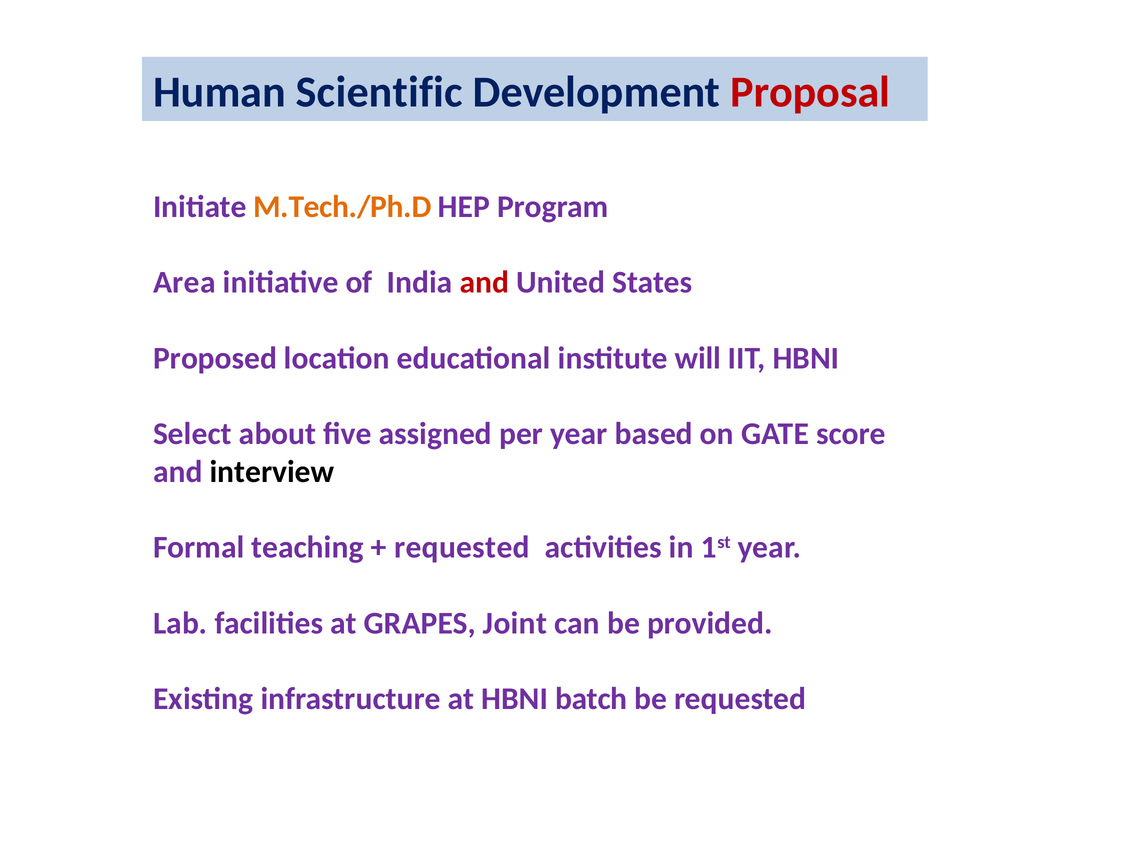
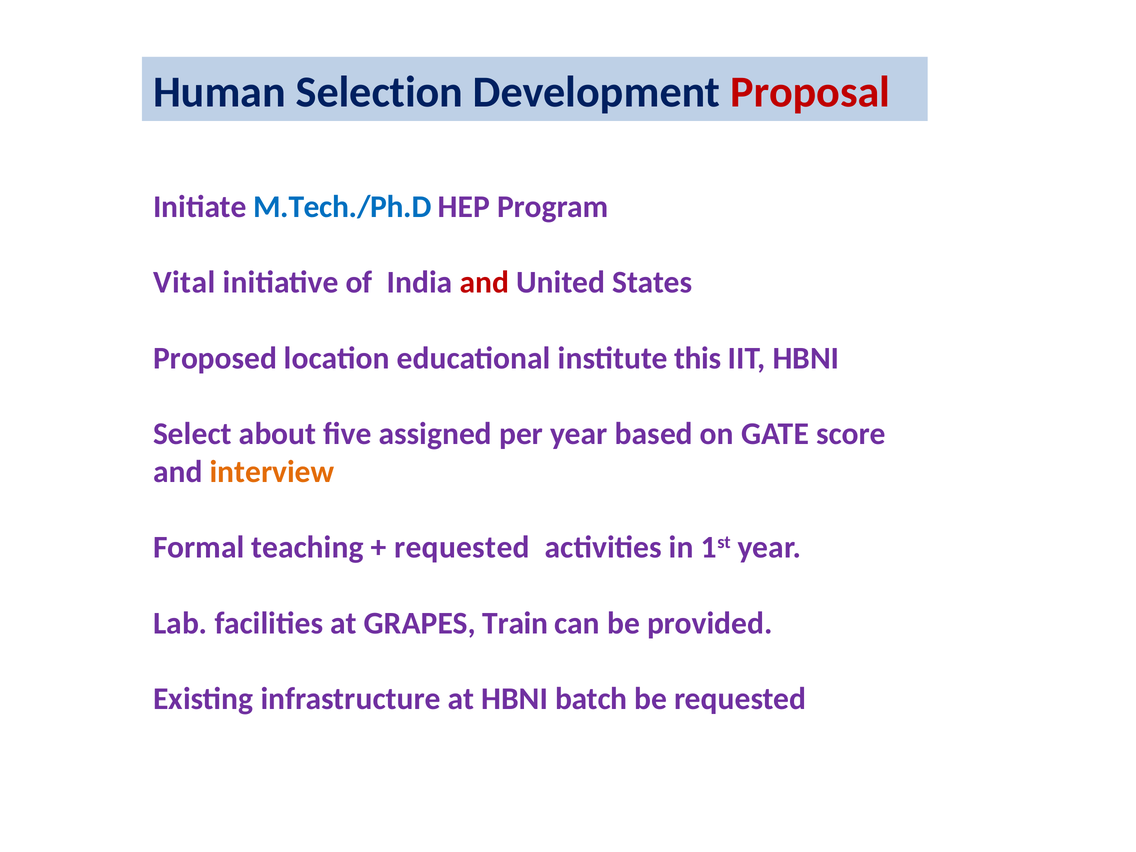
Scientific: Scientific -> Selection
M.Tech./Ph.D colour: orange -> blue
Area: Area -> Vital
will: will -> this
interview colour: black -> orange
Joint: Joint -> Train
